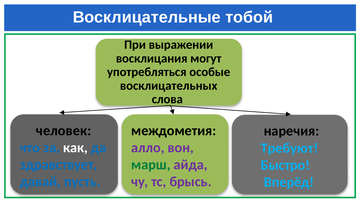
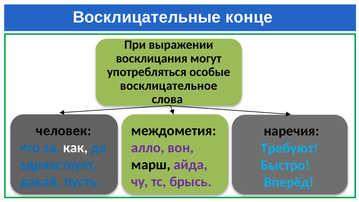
тобой: тобой -> конце
восклицательных: восклицательных -> восклицательное
марш colour: green -> black
